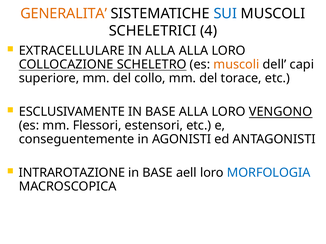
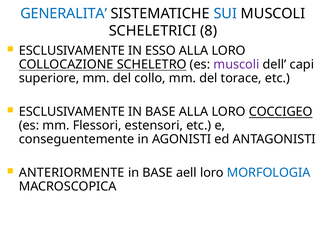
GENERALITA colour: orange -> blue
4: 4 -> 8
EXTRACELLULARE at (72, 51): EXTRACELLULARE -> ESCLUSIVAMENTE
IN ALLA: ALLA -> ESSO
muscoli at (236, 65) colour: orange -> purple
VENGONO: VENGONO -> COCCIGEO
INTRAROTAZIONE: INTRAROTAZIONE -> ANTERIORMENTE
